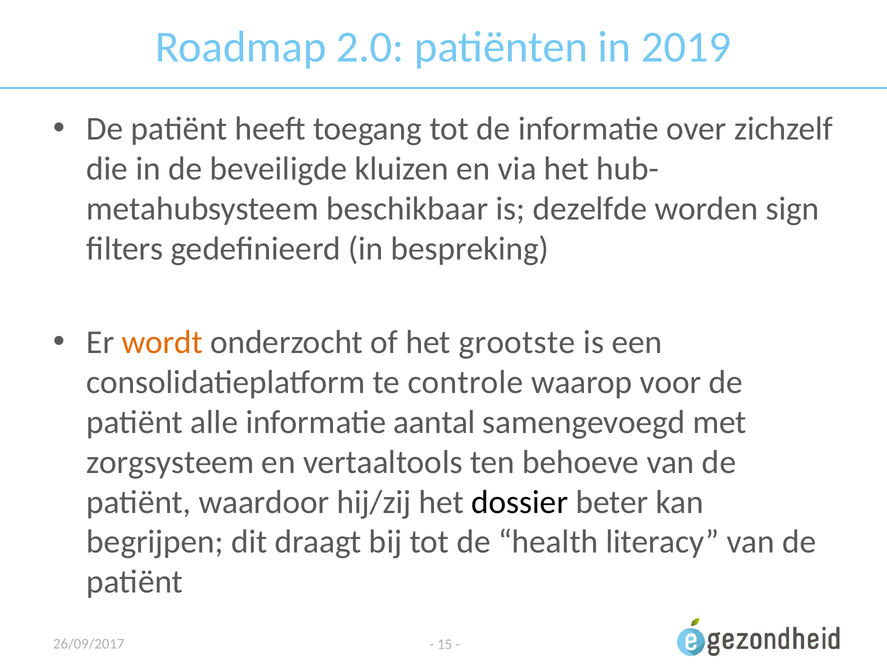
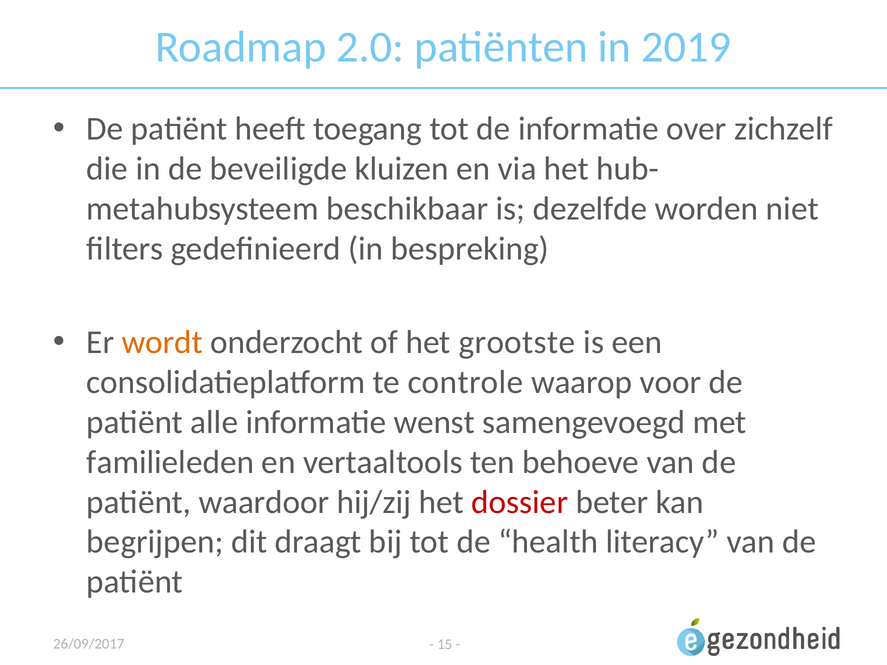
sign: sign -> niet
aantal: aantal -> wenst
zorgsysteem: zorgsysteem -> familieleden
dossier colour: black -> red
